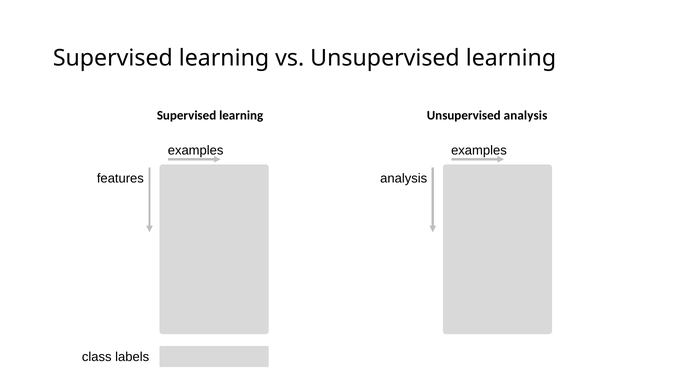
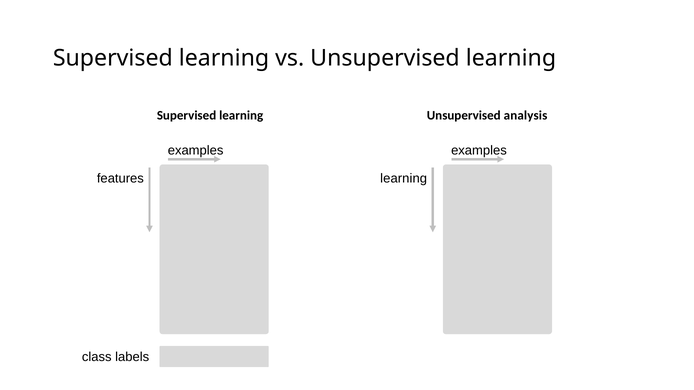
analysis at (404, 179): analysis -> learning
